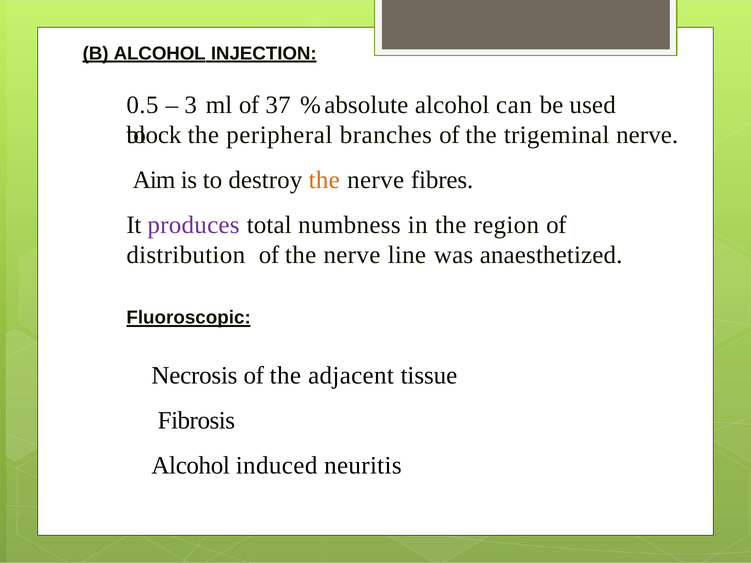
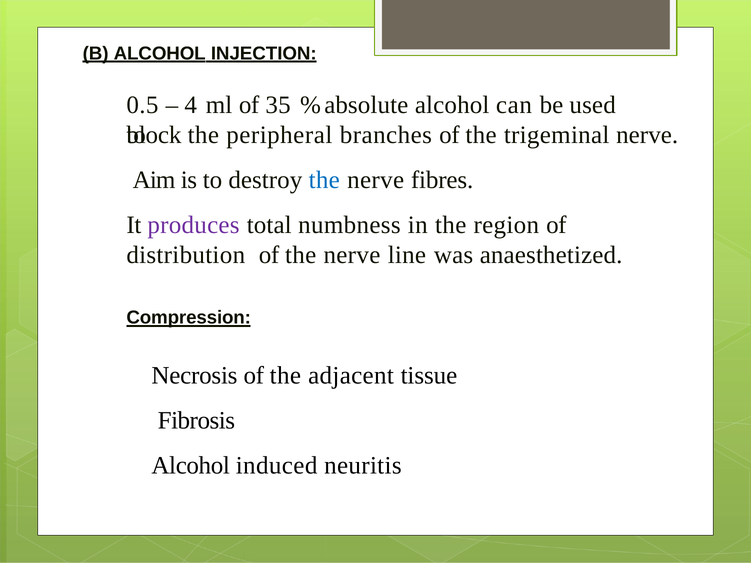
3: 3 -> 4
37: 37 -> 35
the at (324, 180) colour: orange -> blue
Fluoroscopic: Fluoroscopic -> Compression
